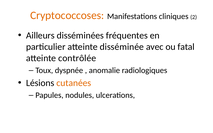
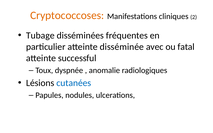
Ailleurs: Ailleurs -> Tubage
contrôlée: contrôlée -> successful
cutanées colour: orange -> blue
